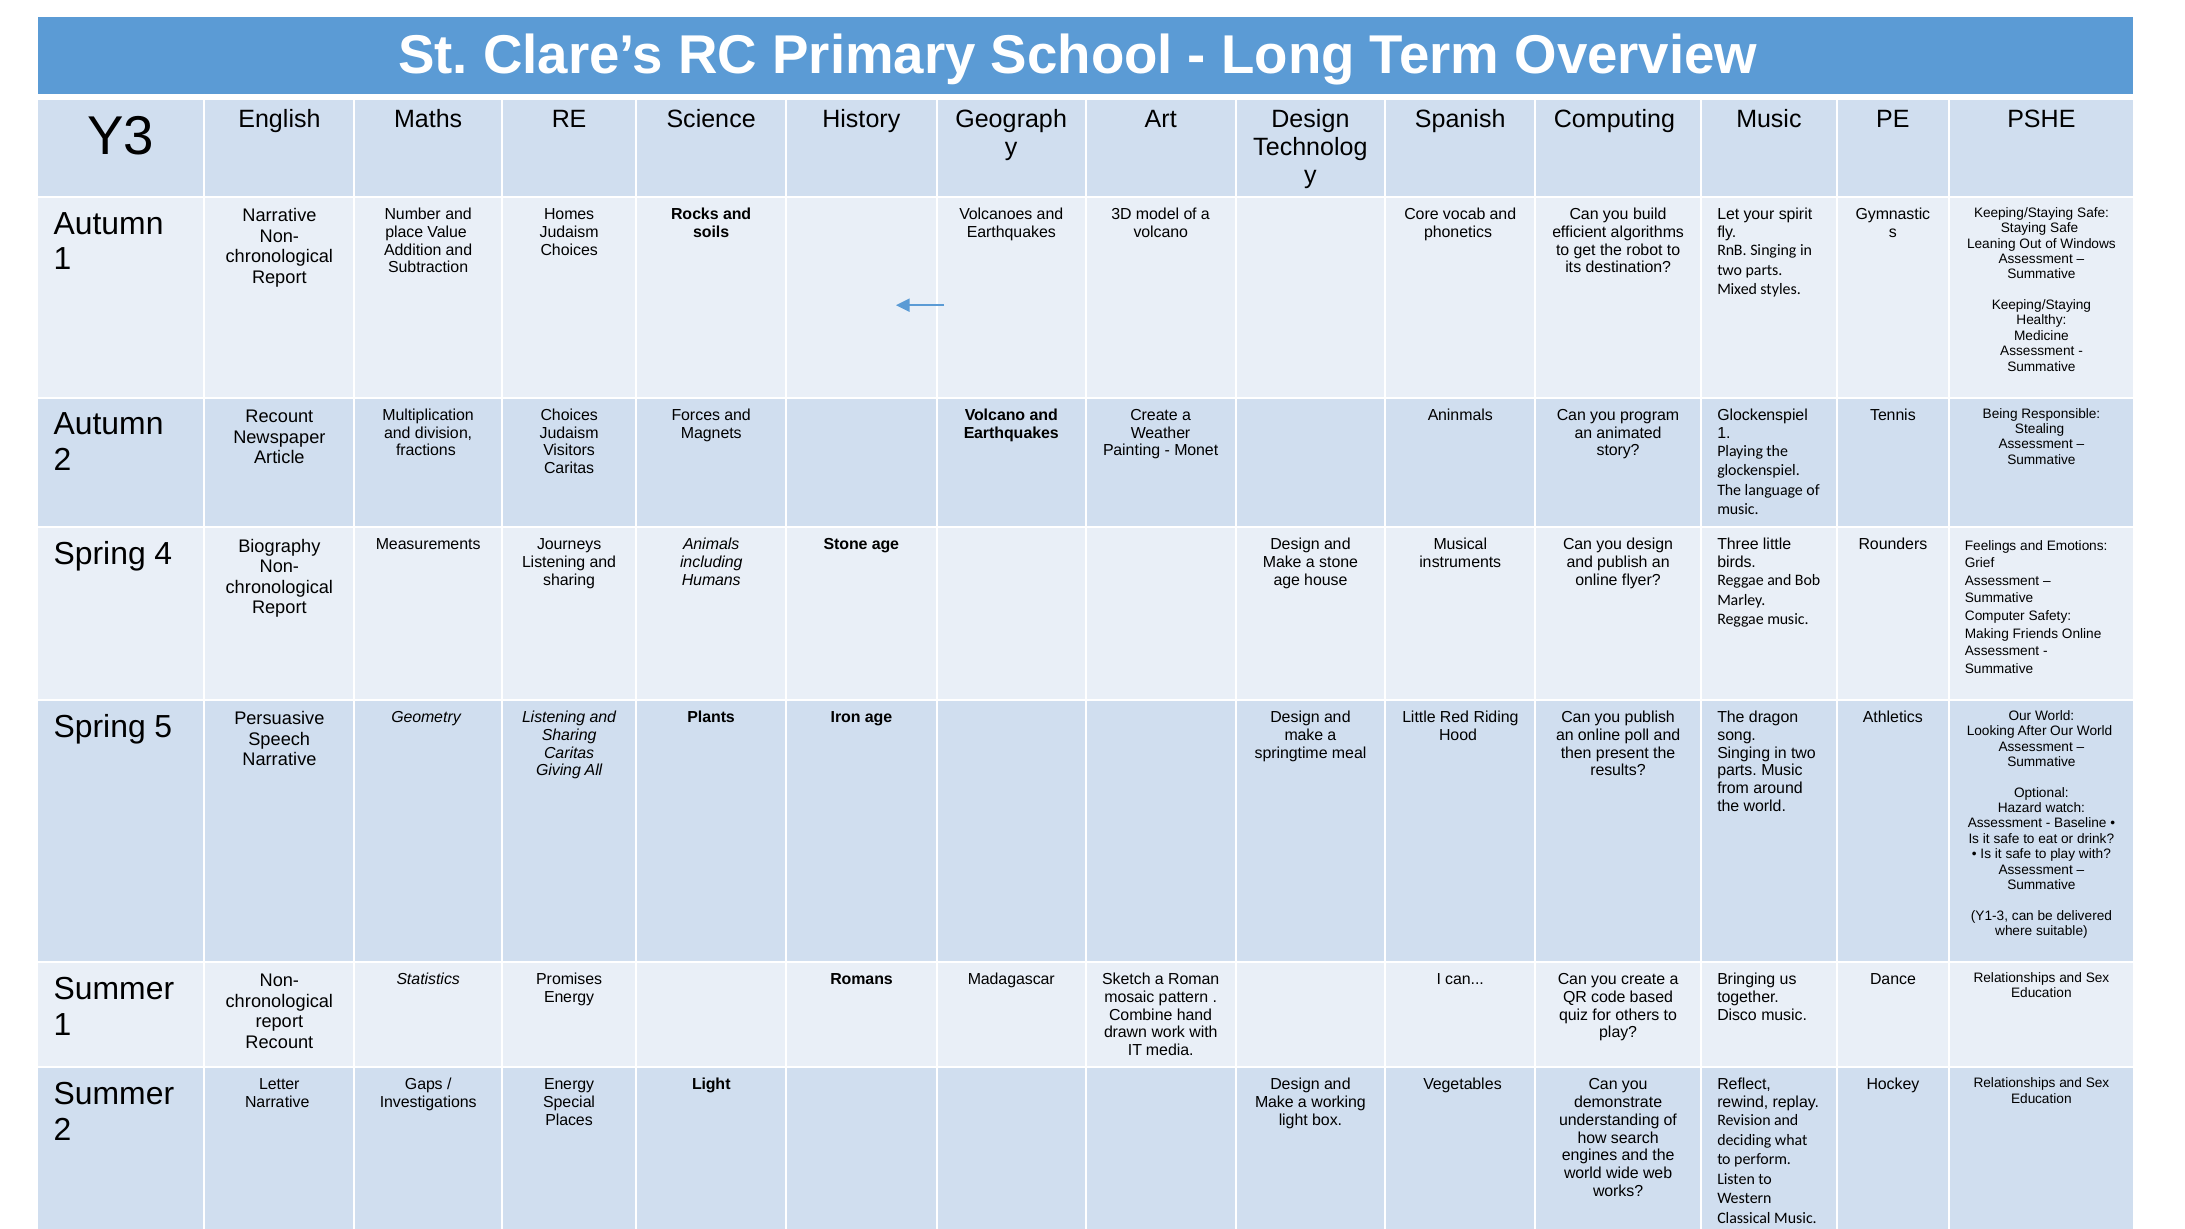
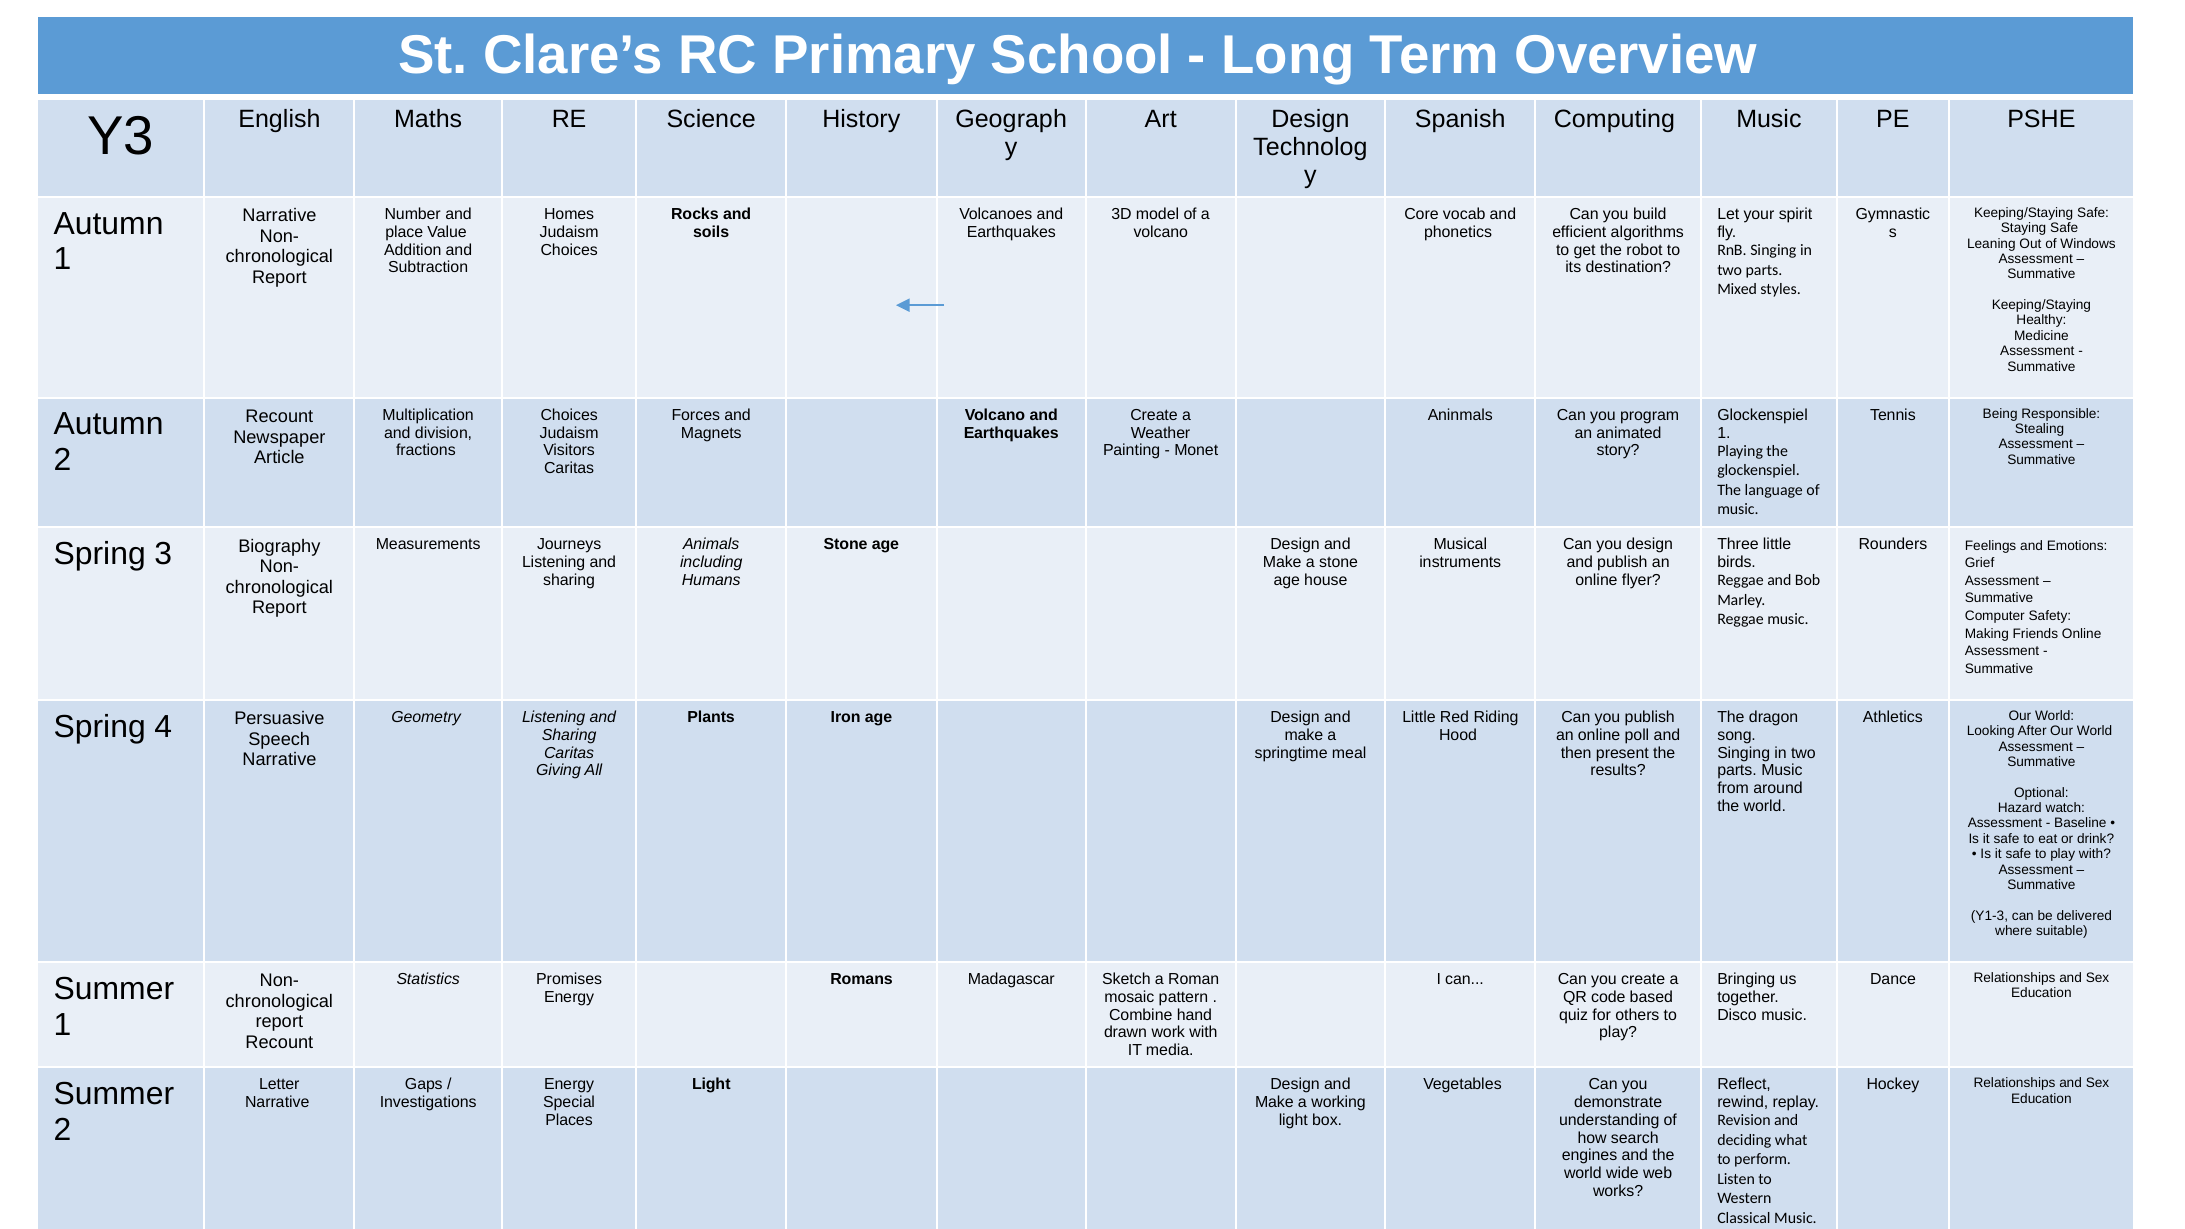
4: 4 -> 3
5: 5 -> 4
